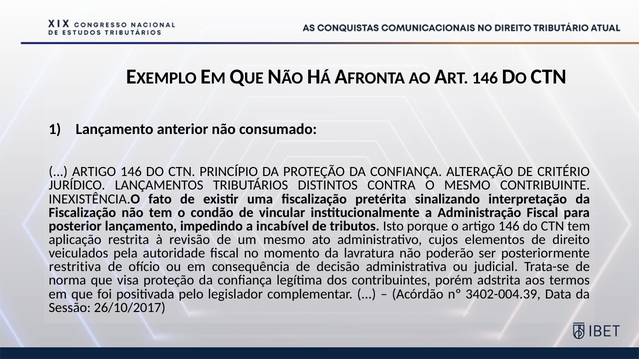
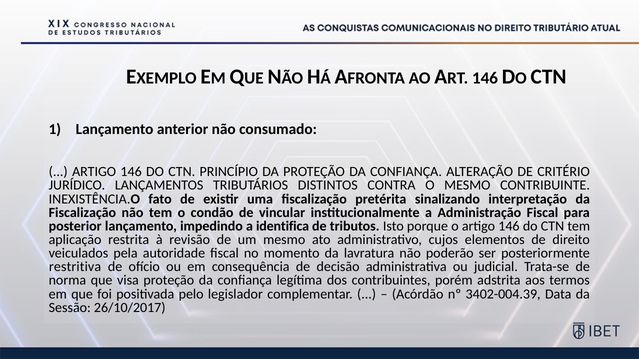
incabível: incabível -> identifica
